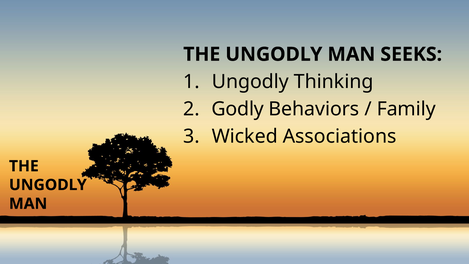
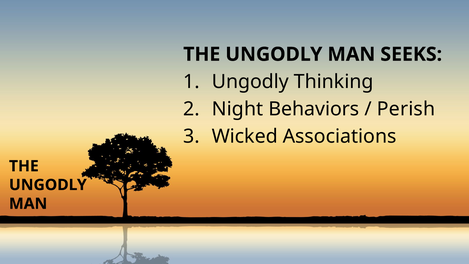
Godly: Godly -> Night
Family: Family -> Perish
